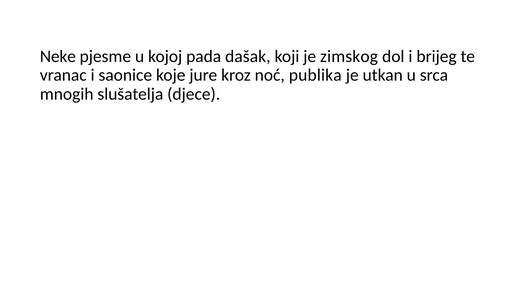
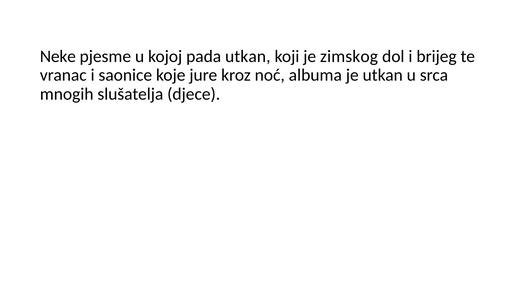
pada dašak: dašak -> utkan
publika: publika -> albuma
